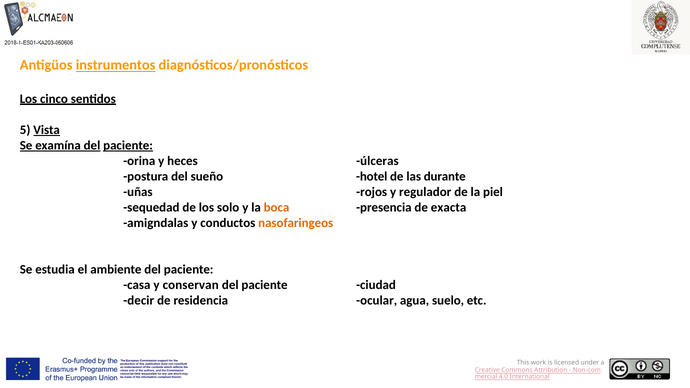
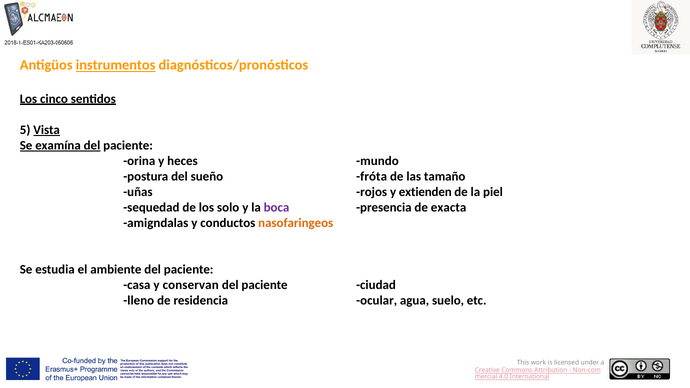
paciente at (128, 145) underline: present -> none
úlceras: úlceras -> mundo
hotel: hotel -> fróta
durante: durante -> tamaño
regulador: regulador -> extienden
boca colour: orange -> purple
decir: decir -> lleno
